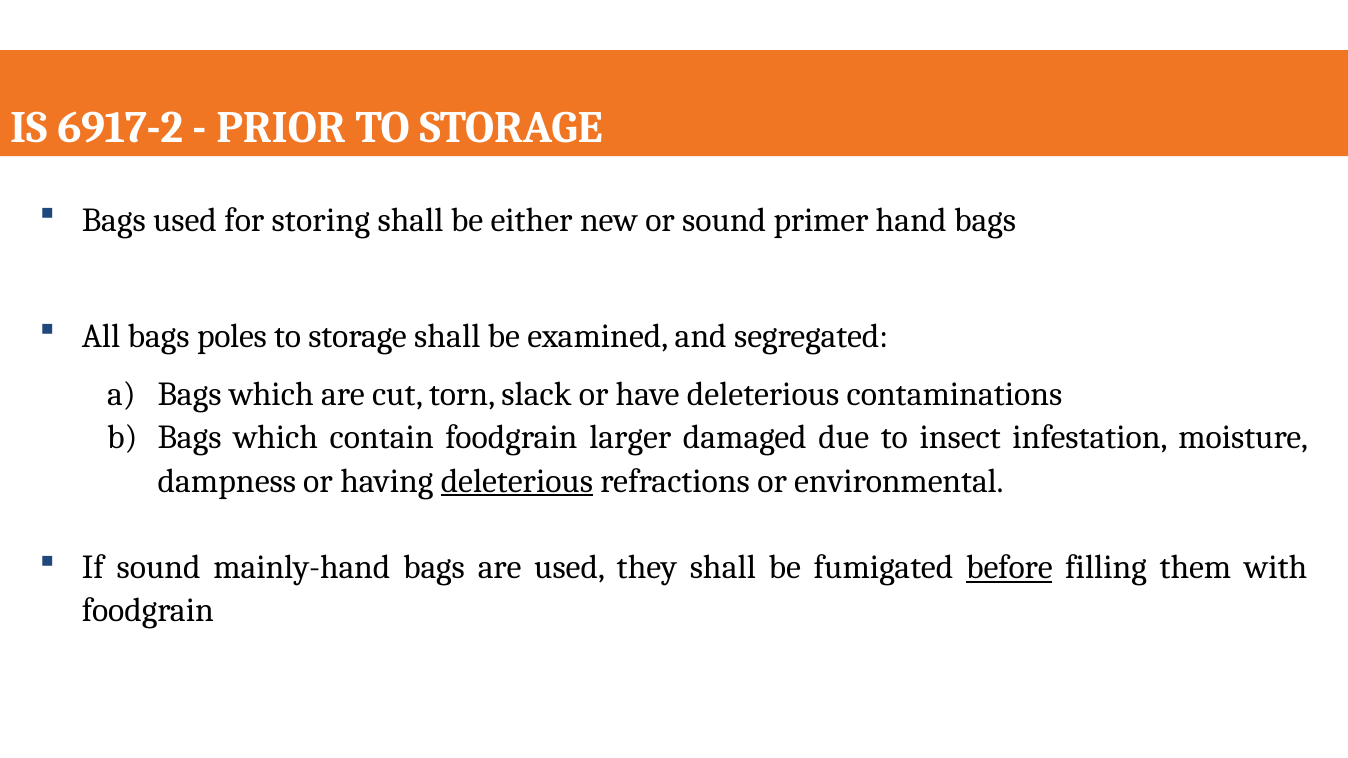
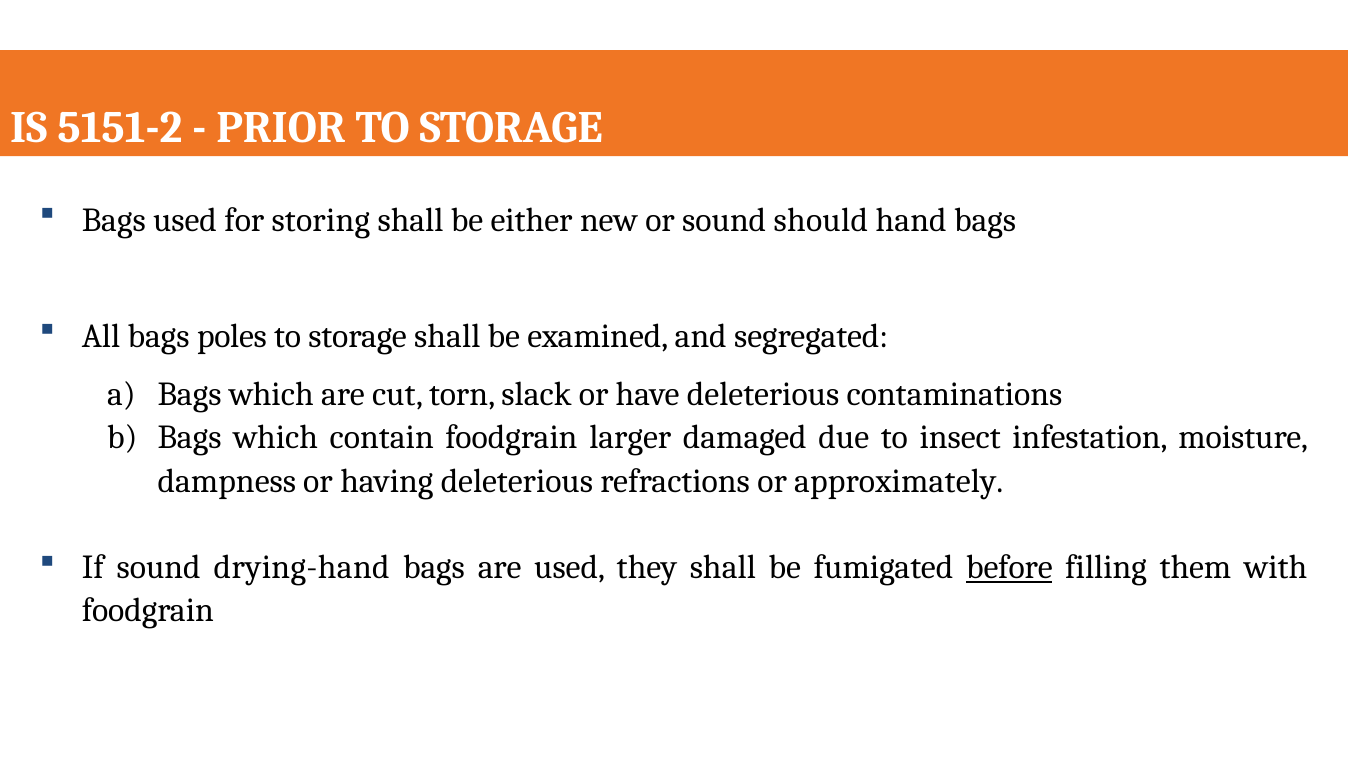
6917-2: 6917-2 -> 5151-2
primer: primer -> should
deleterious at (517, 481) underline: present -> none
environmental: environmental -> approximately
mainly-hand: mainly-hand -> drying-hand
